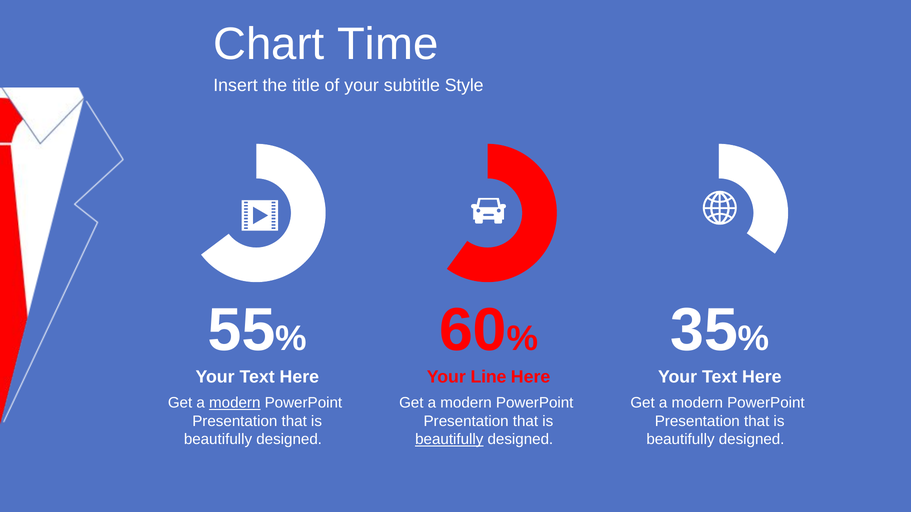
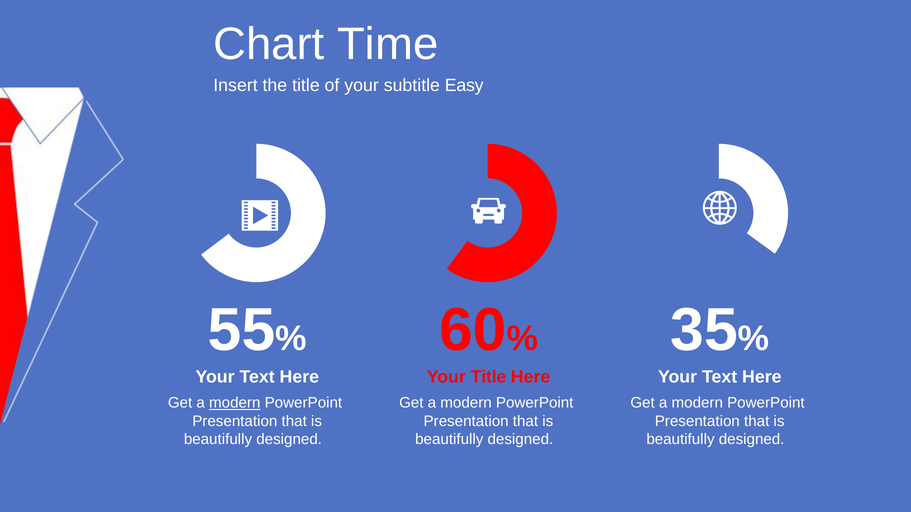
Style: Style -> Easy
Your Line: Line -> Title
beautifully at (449, 440) underline: present -> none
